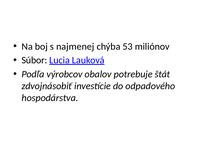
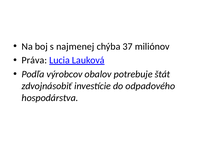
53: 53 -> 37
Súbor: Súbor -> Práva
